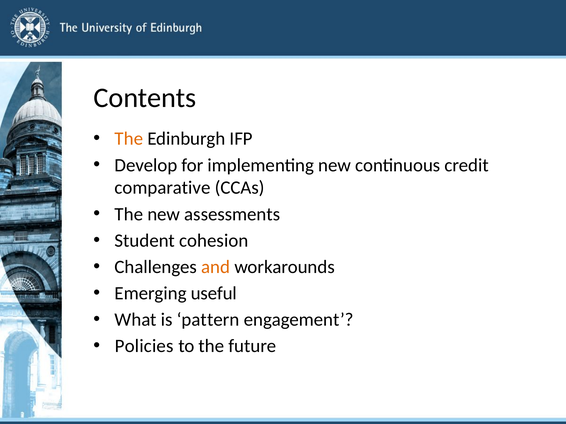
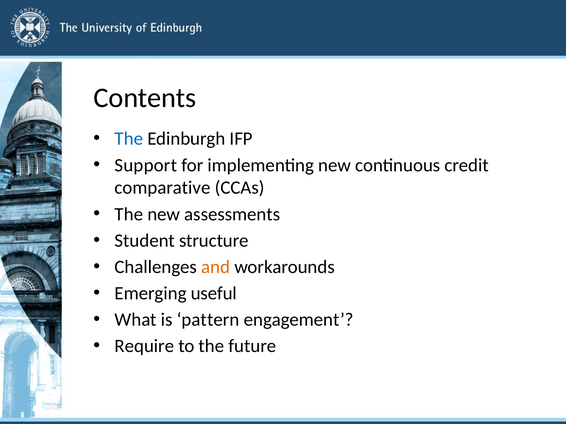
The at (129, 139) colour: orange -> blue
Develop: Develop -> Support
cohesion: cohesion -> structure
Policies: Policies -> Require
